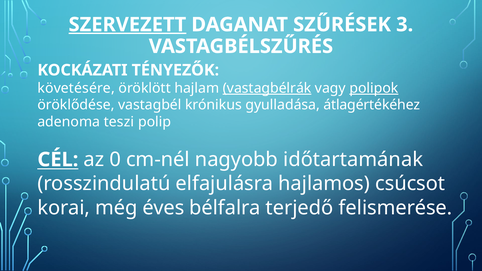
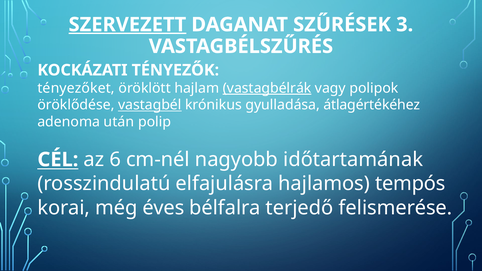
követésére: követésére -> tényezőket
polipok underline: present -> none
vastagbél underline: none -> present
teszi: teszi -> után
0: 0 -> 6
csúcsot: csúcsot -> tempós
